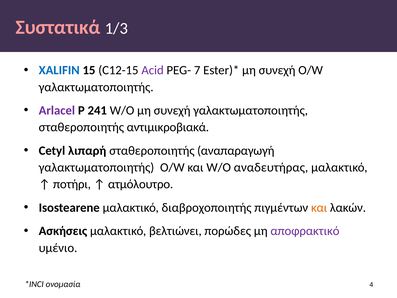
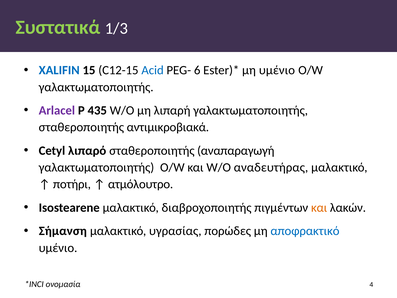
Συστατικά colour: pink -> light green
Acid colour: purple -> blue
7: 7 -> 6
συνεχή at (277, 70): συνεχή -> υμένιο
241: 241 -> 435
W/O μη συνεχή: συνεχή -> λιπαρή
λιπαρή: λιπαρή -> λιπαρό
Ασκήσεις: Ασκήσεις -> Σήμανση
βελτιώνει: βελτιώνει -> υγρασίας
αποφρακτικό colour: purple -> blue
